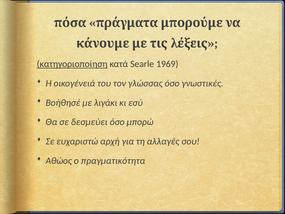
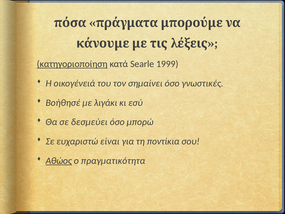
1969: 1969 -> 1999
γλώσσας: γλώσσας -> σημαίνει
αρχή: αρχή -> είναι
αλλαγές: αλλαγές -> ποντίκια
Αθώος underline: none -> present
